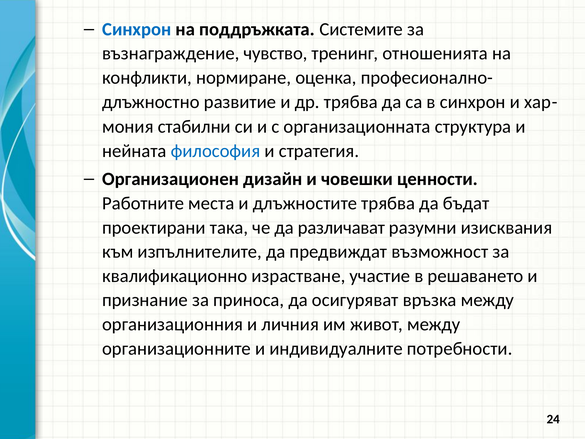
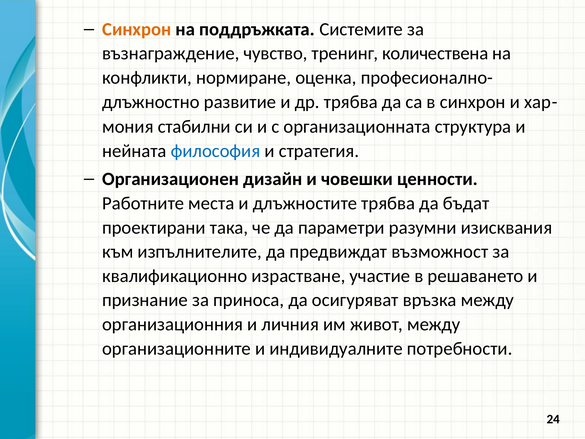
Синхрон at (137, 29) colour: blue -> orange
отношенията: отношенията -> количествена
различават: различават -> параметри
